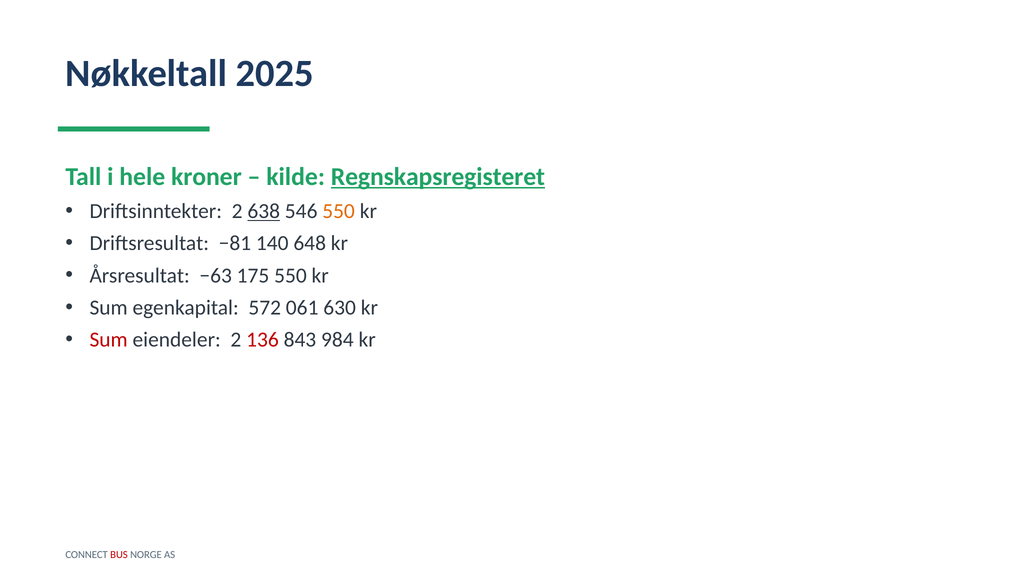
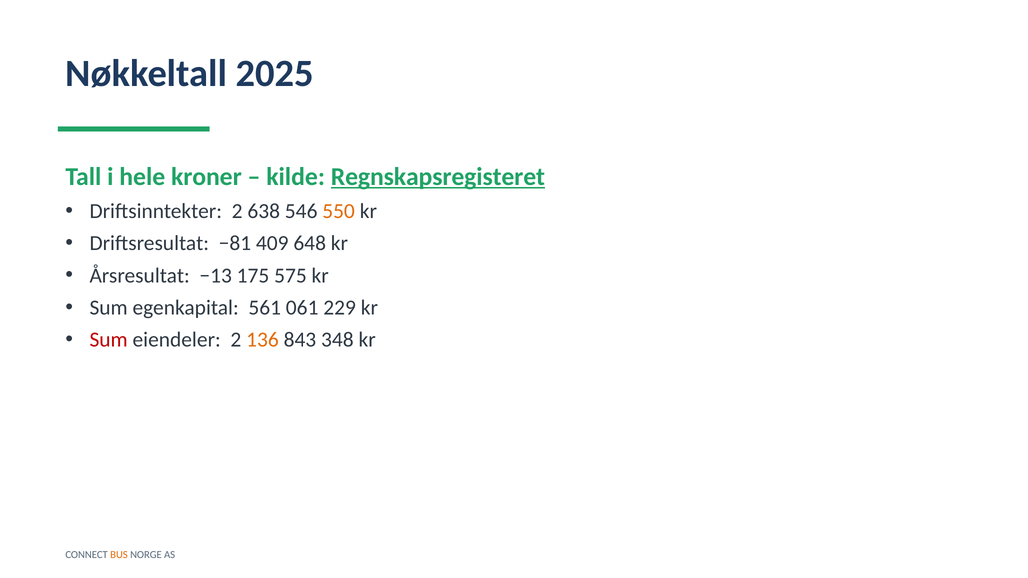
638 underline: present -> none
140: 140 -> 409
−63: −63 -> −13
175 550: 550 -> 575
572: 572 -> 561
630: 630 -> 229
136 colour: red -> orange
984: 984 -> 348
BUS colour: red -> orange
